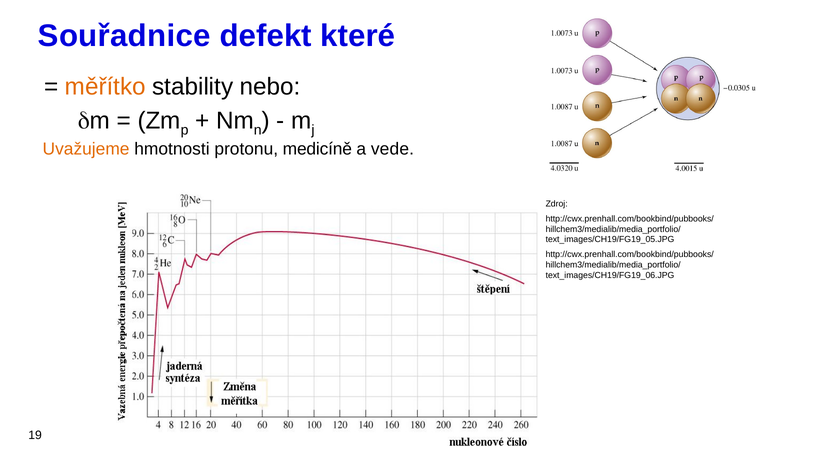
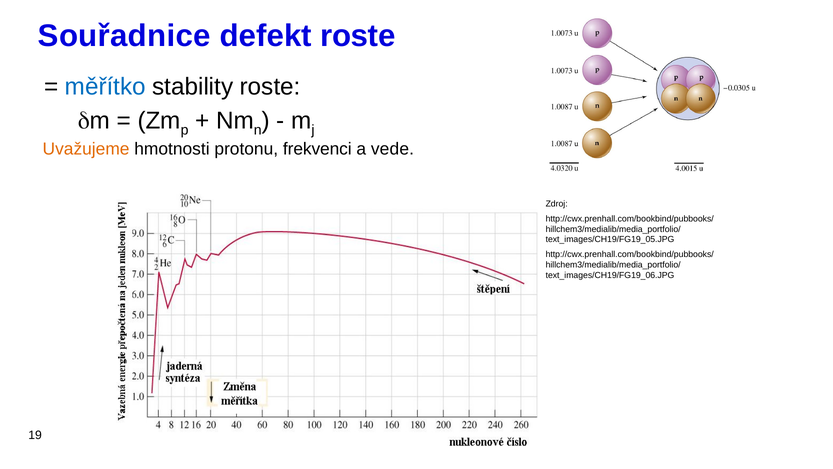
defekt které: které -> roste
měřítko colour: orange -> blue
stability nebo: nebo -> roste
medicíně: medicíně -> frekvenci
